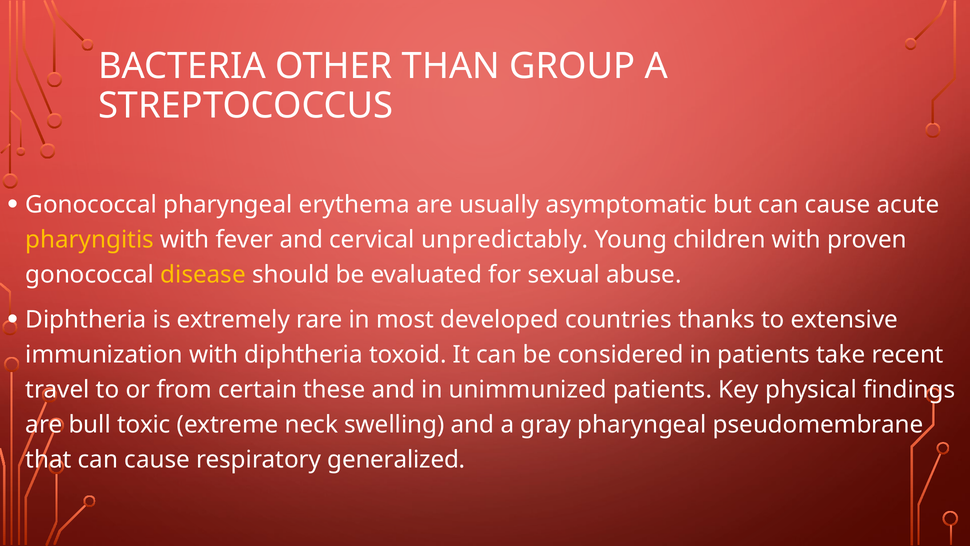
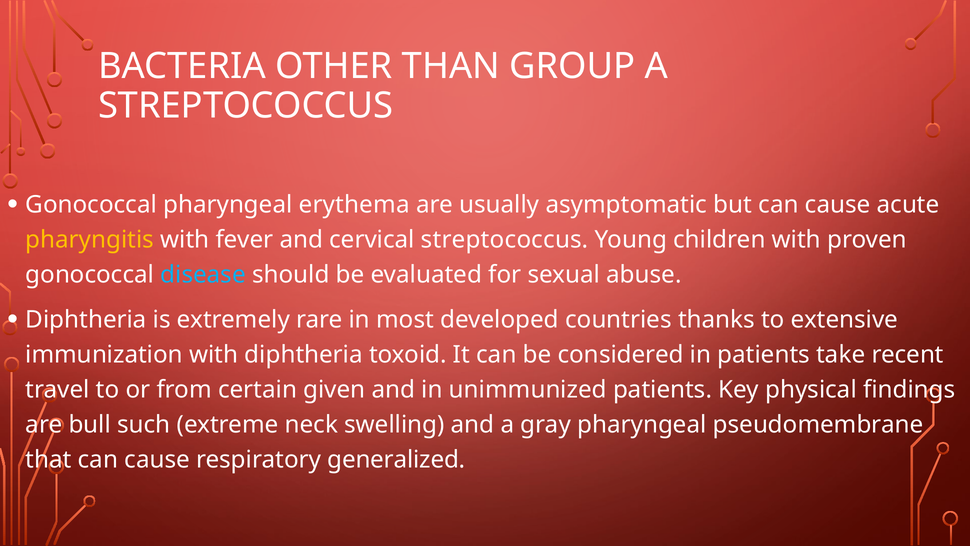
cervical unpredictably: unpredictably -> streptococcus
disease colour: yellow -> light blue
these: these -> given
toxic: toxic -> such
